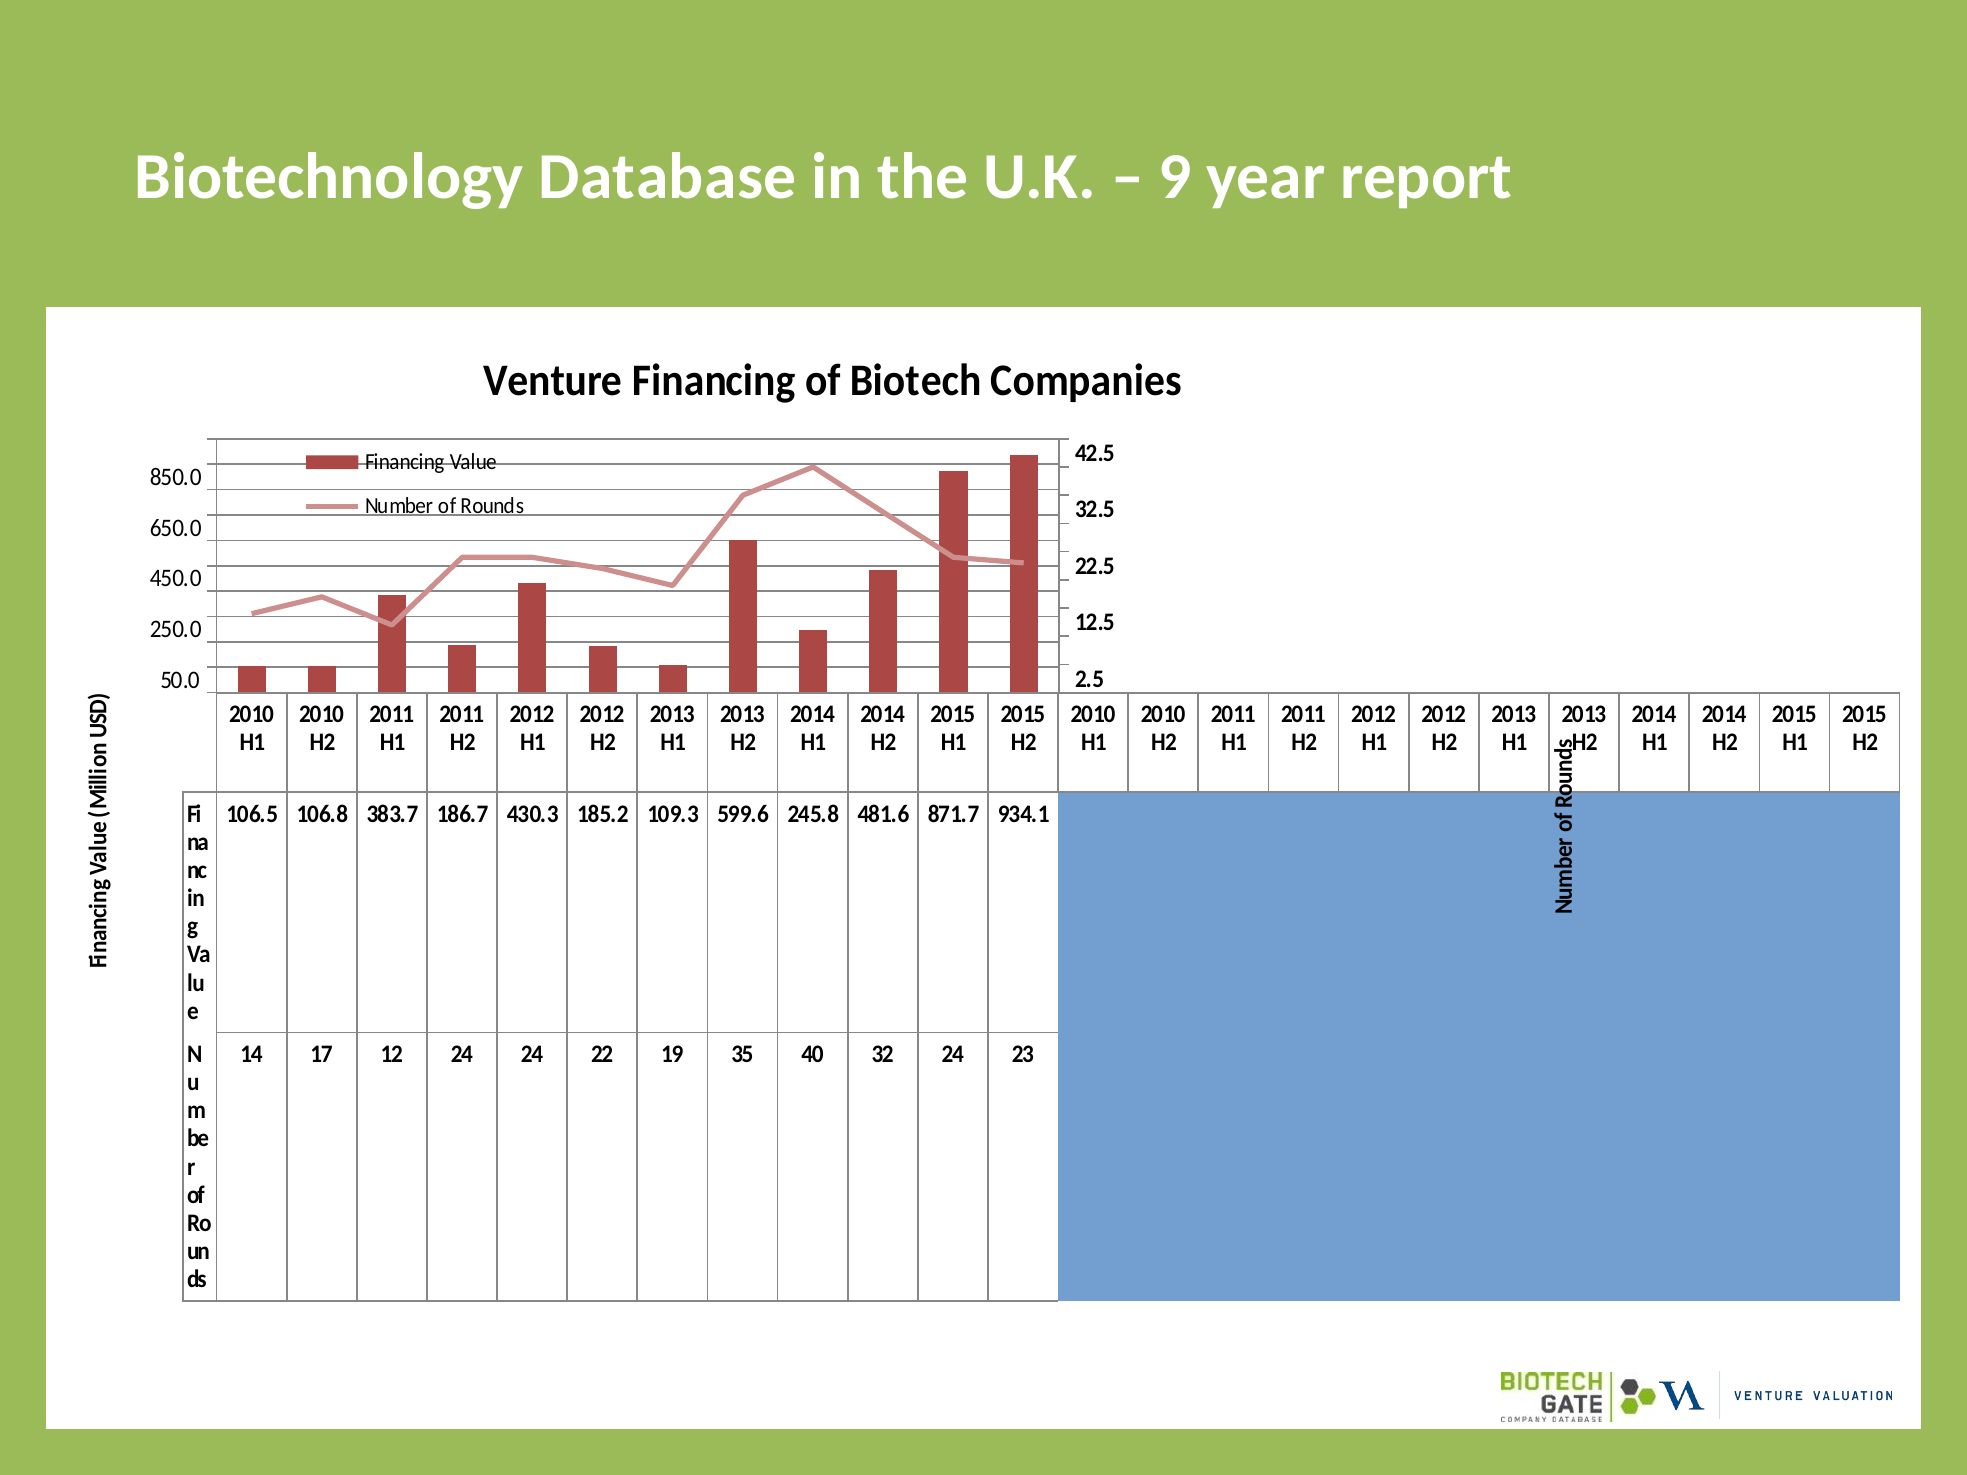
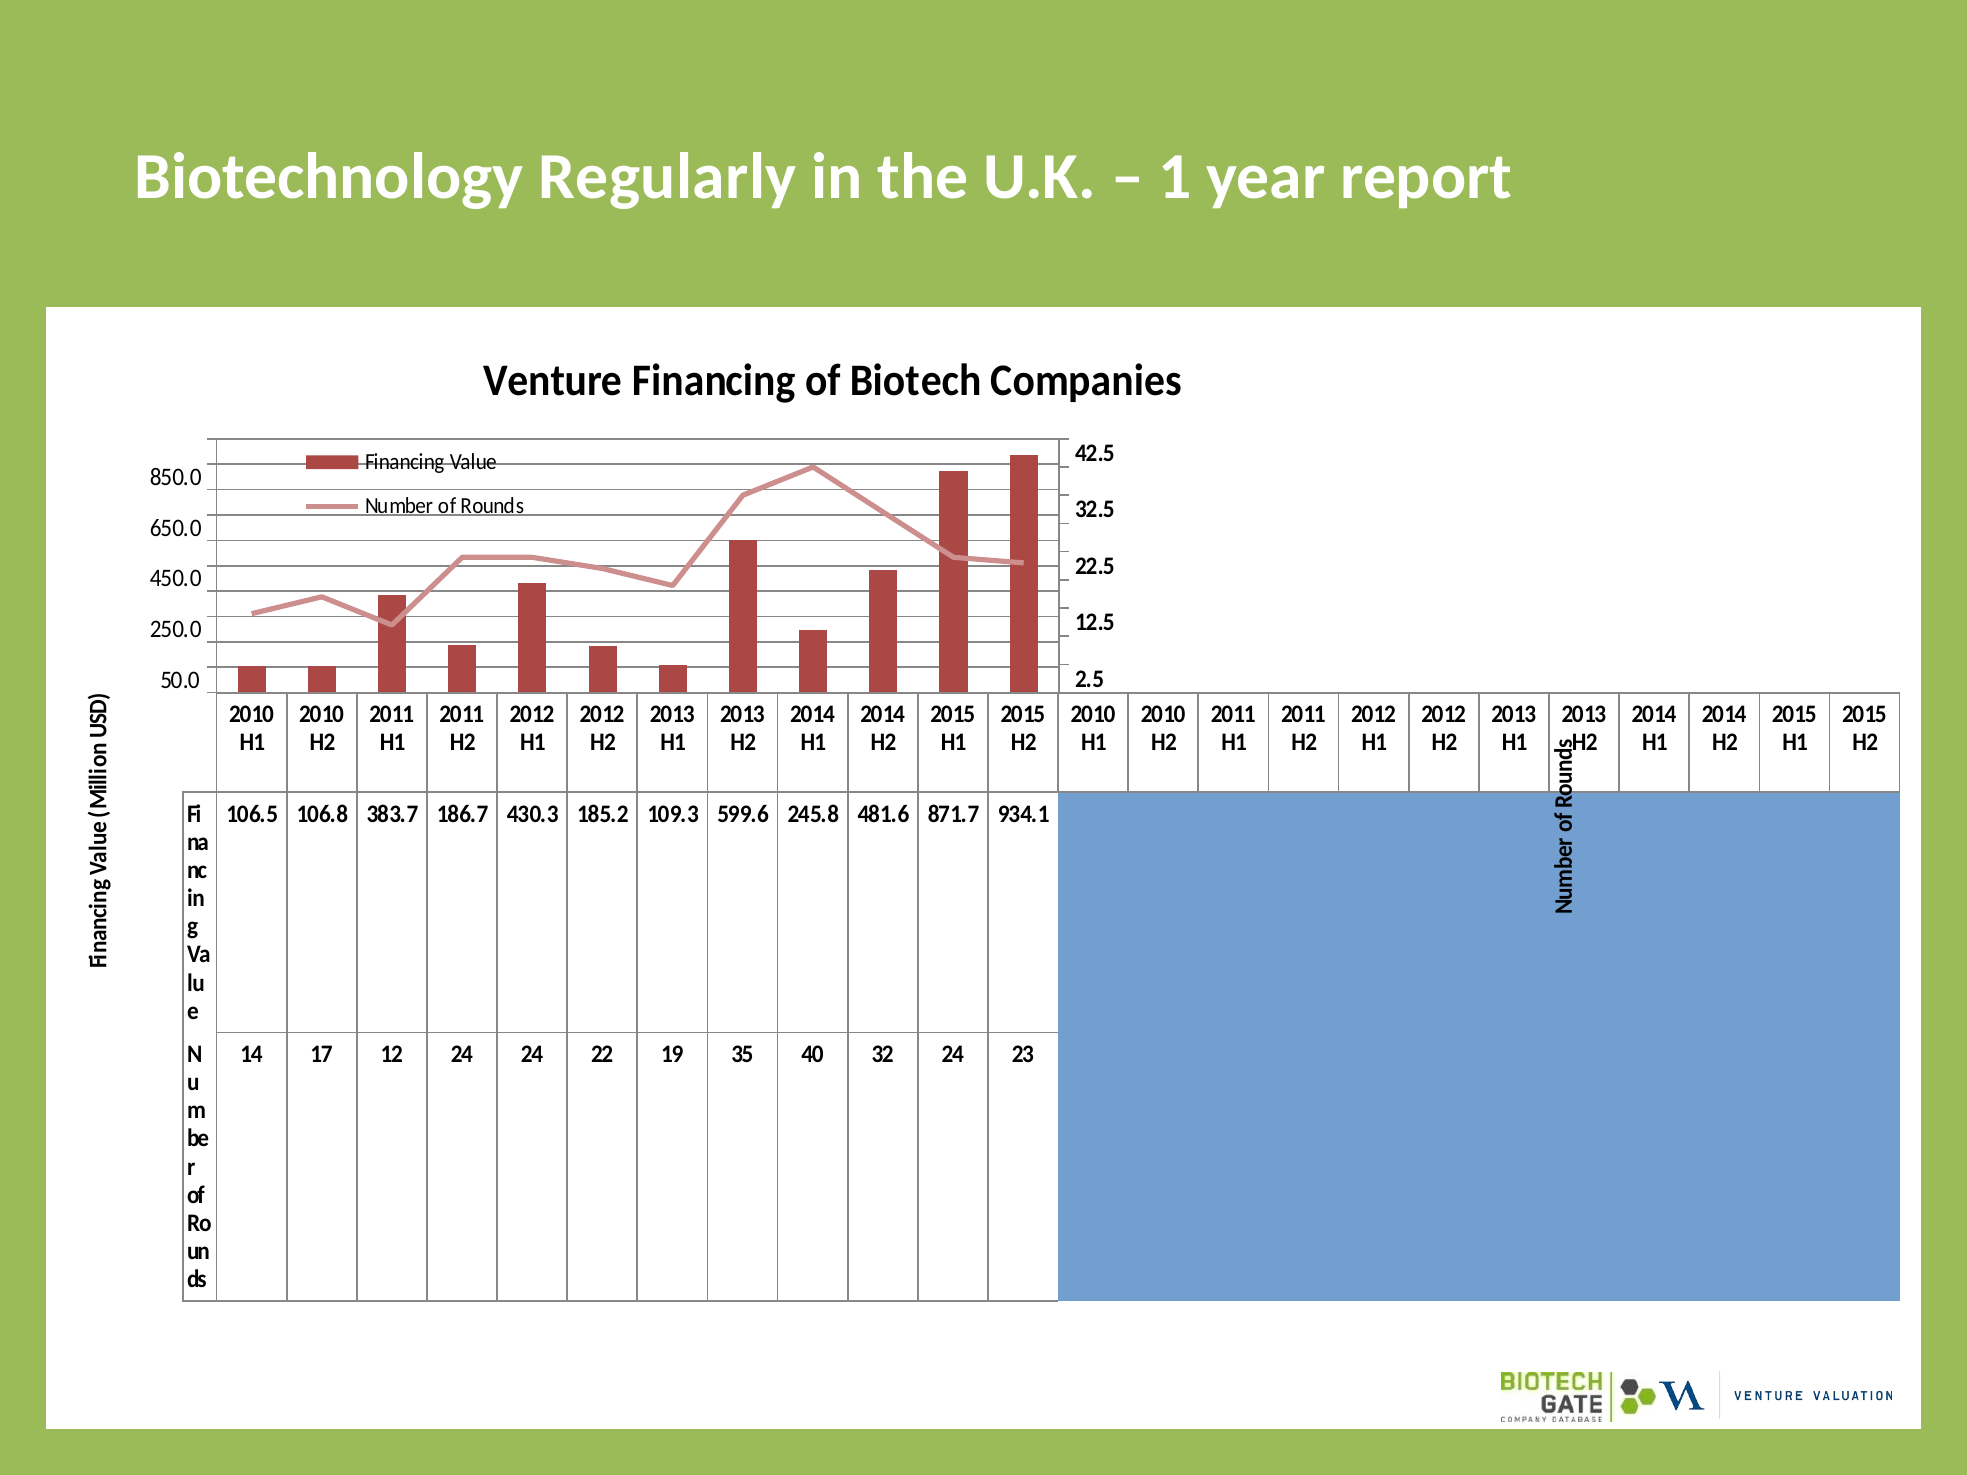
Database: Database -> Regularly
9: 9 -> 1
